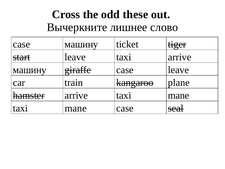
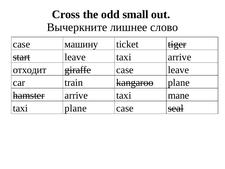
these: these -> small
машину at (30, 70): машину -> отходит
mane at (76, 108): mane -> plane
